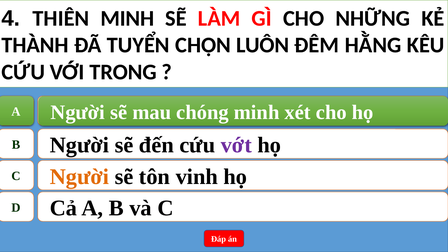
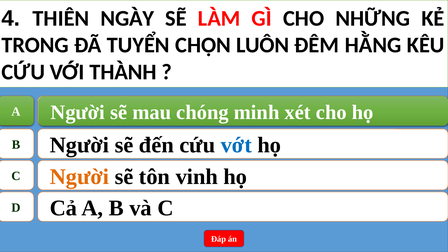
THIÊN MINH: MINH -> NGÀY
THÀNH: THÀNH -> TRONG
TRONG: TRONG -> THÀNH
vớt colour: purple -> blue
